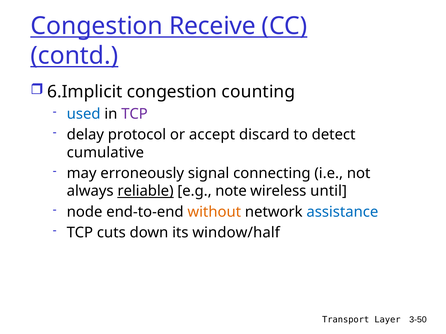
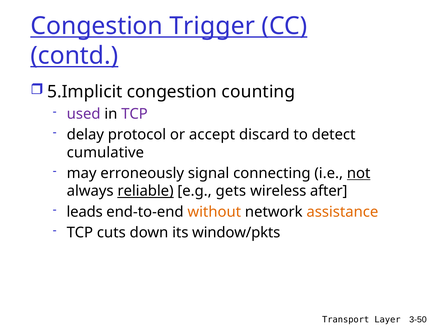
Receive: Receive -> Trigger
6.Implicit: 6.Implicit -> 5.Implicit
used colour: blue -> purple
not underline: none -> present
note: note -> gets
until: until -> after
node: node -> leads
assistance colour: blue -> orange
window/half: window/half -> window/pkts
